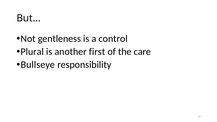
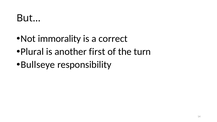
gentleness: gentleness -> immorality
control: control -> correct
care: care -> turn
